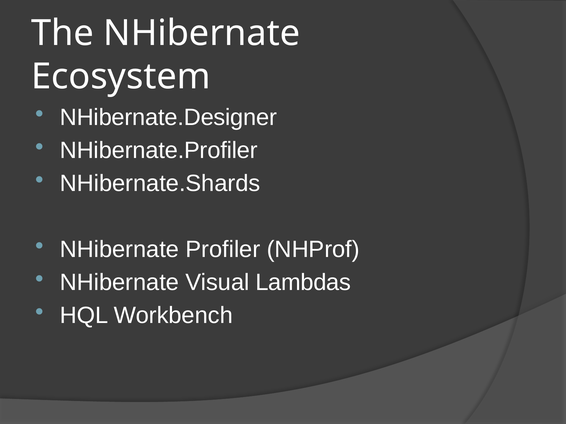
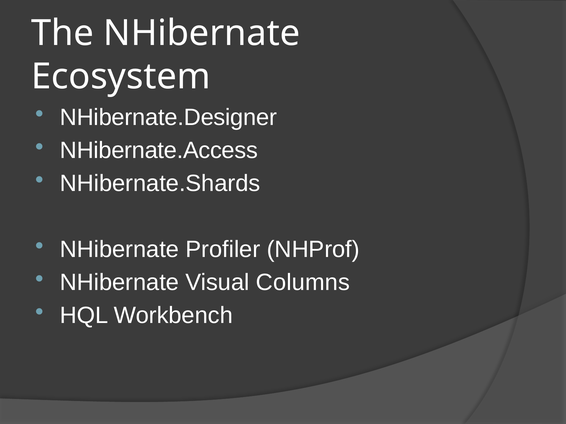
NHibernate.Profiler: NHibernate.Profiler -> NHibernate.Access
Lambdas: Lambdas -> Columns
